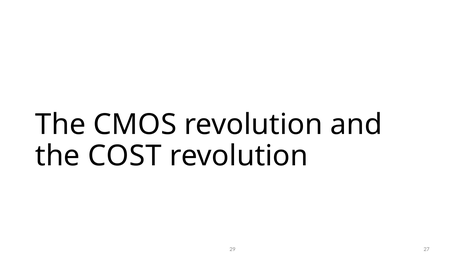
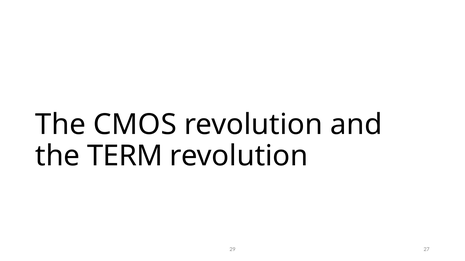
COST: COST -> TERM
